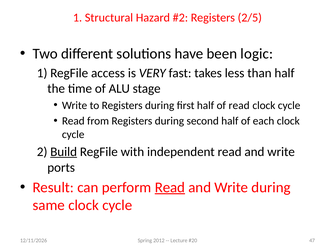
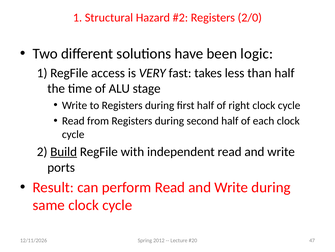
2/5: 2/5 -> 2/0
of read: read -> right
Read at (170, 187) underline: present -> none
